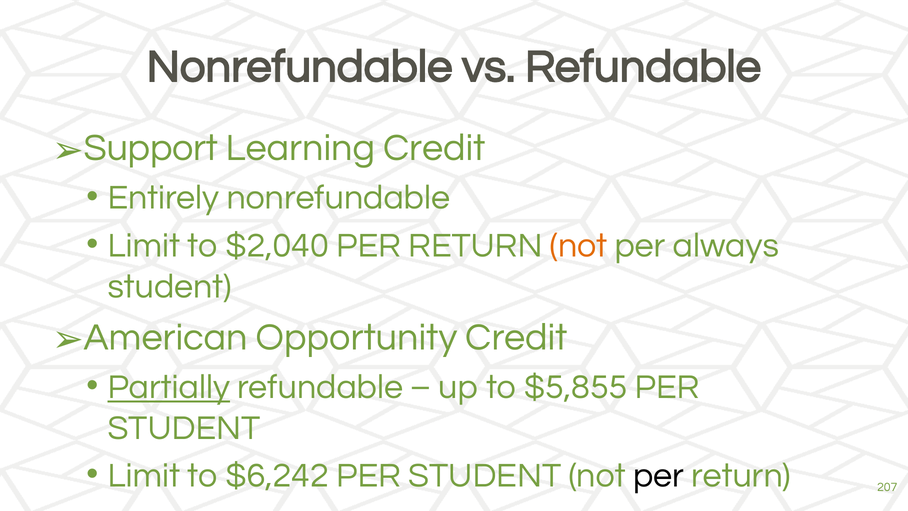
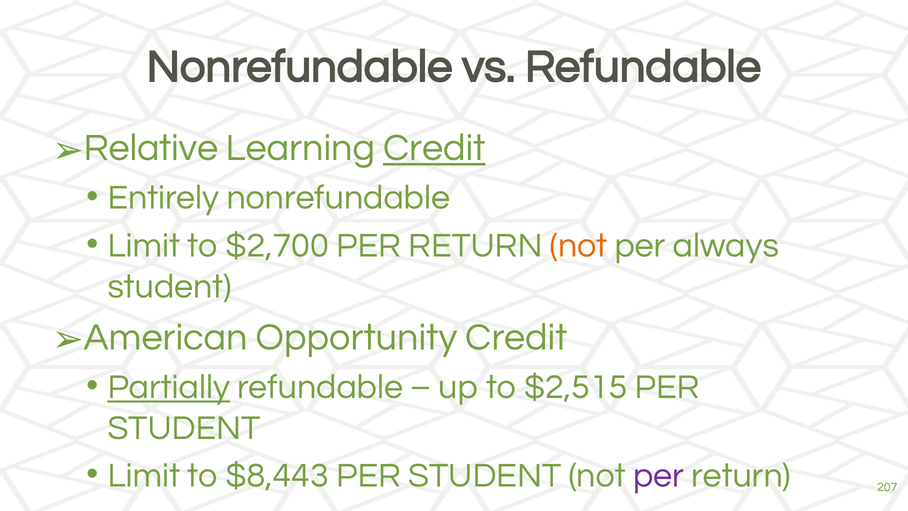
Support: Support -> Relative
Credit at (434, 148) underline: none -> present
$2,040: $2,040 -> $2,700
$5,855: $5,855 -> $2,515
$6,242: $6,242 -> $8,443
per at (659, 475) colour: black -> purple
